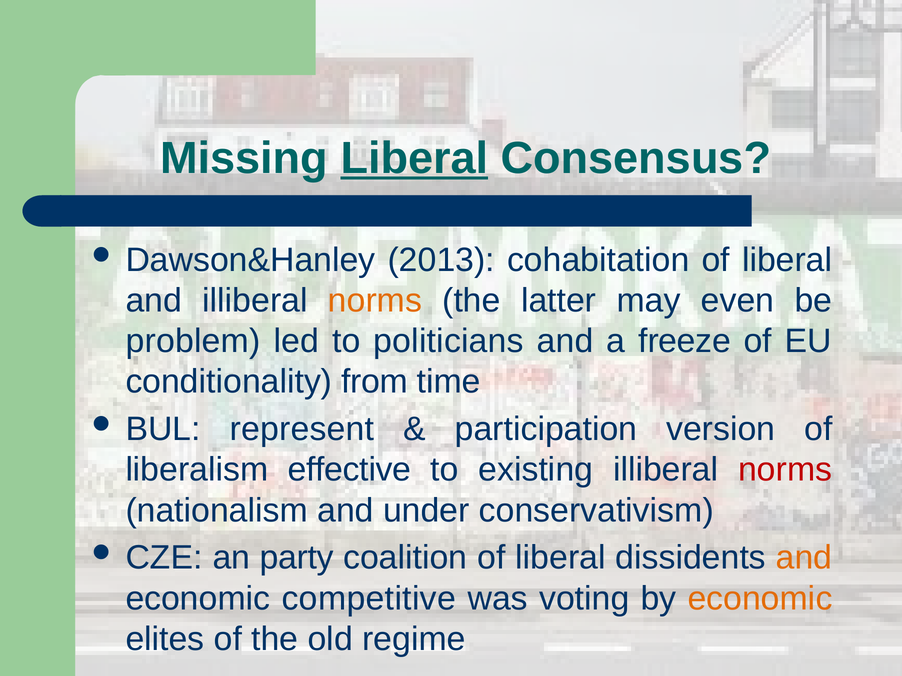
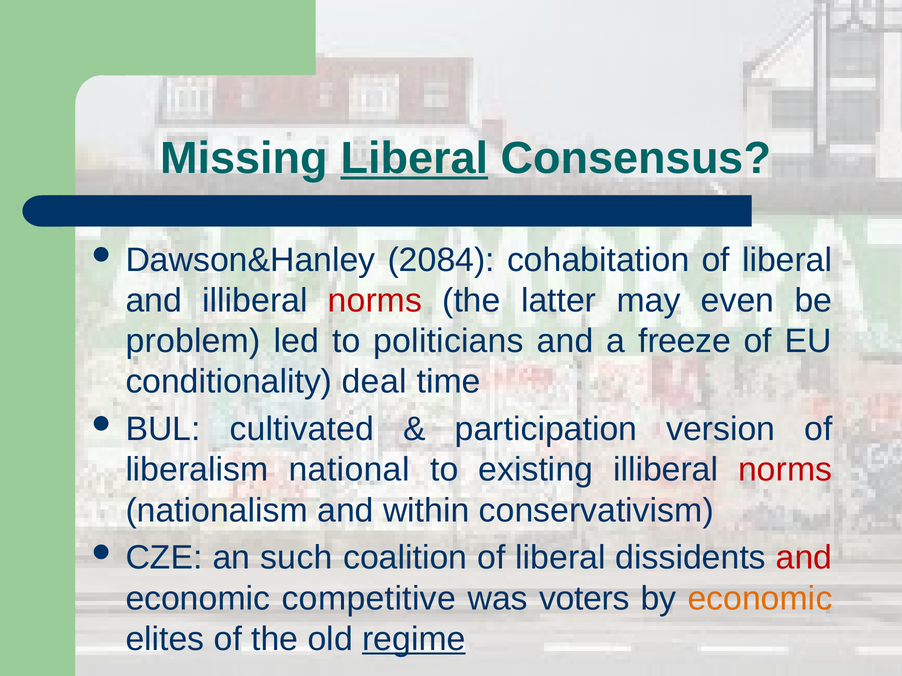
2013: 2013 -> 2084
norms at (375, 301) colour: orange -> red
from: from -> deal
represent: represent -> cultivated
effective: effective -> national
under: under -> within
party: party -> such
and at (804, 558) colour: orange -> red
voting: voting -> voters
regime underline: none -> present
